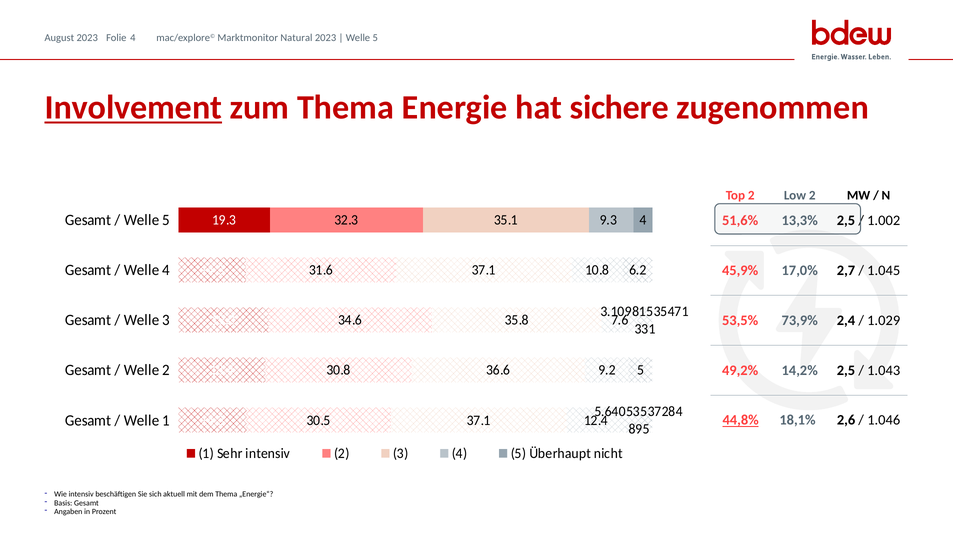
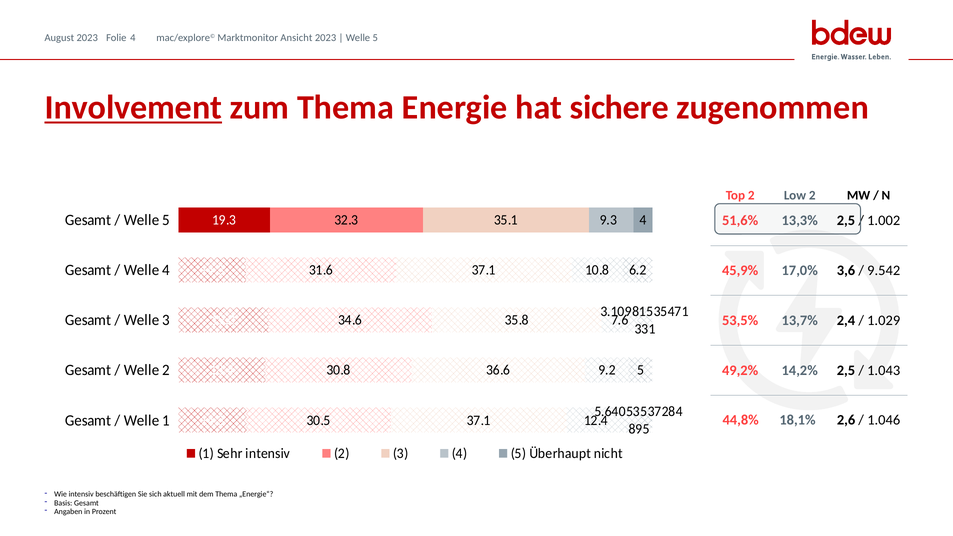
Natural: Natural -> Ansicht
2,7: 2,7 -> 3,6
1.045: 1.045 -> 9.542
73,9%: 73,9% -> 13,7%
44,8% underline: present -> none
